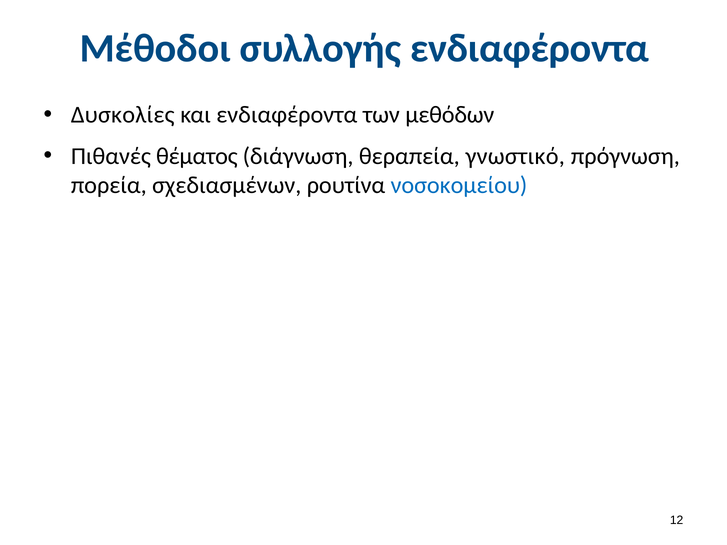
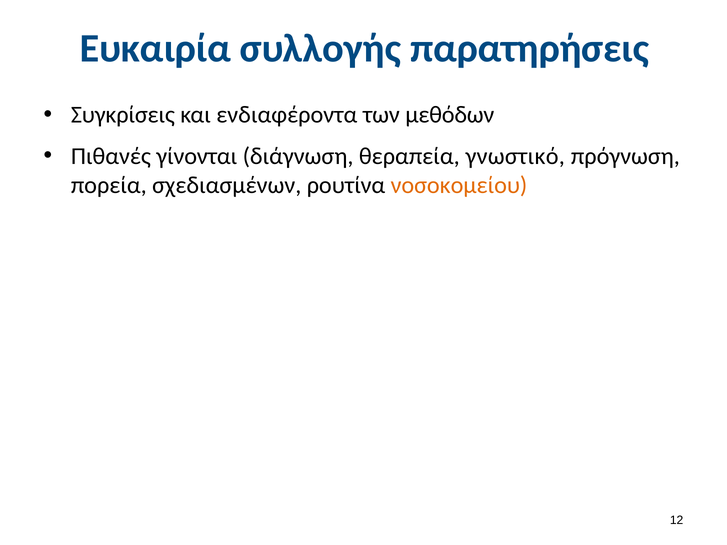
Μέθοδοι: Μέθοδοι -> Ευκαιρία
συλλογής ενδιαφέροντα: ενδιαφέροντα -> παρατηρήσεις
Δυσκολίες: Δυσκολίες -> Συγκρίσεις
θέματος: θέματος -> γίνονται
νοσοκομείου colour: blue -> orange
